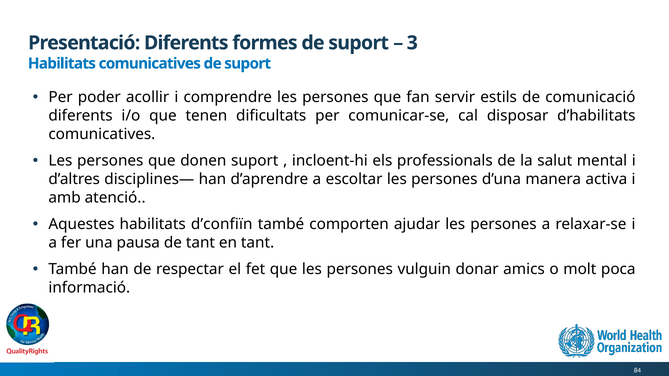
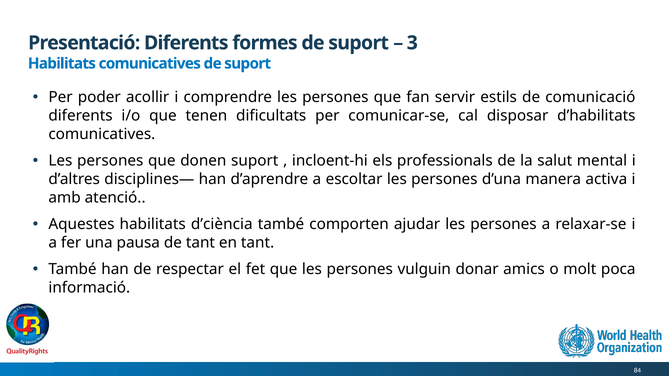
d’confiïn: d’confiïn -> d’ciència
